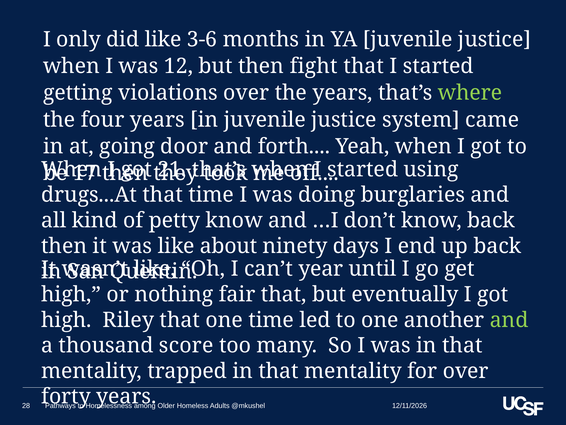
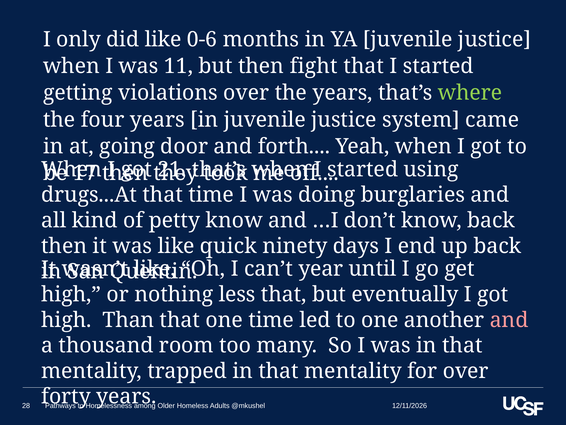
3-6: 3-6 -> 0-6
12: 12 -> 11
about: about -> quick
fair: fair -> less
Riley: Riley -> Than
and at (509, 320) colour: light green -> pink
score: score -> room
